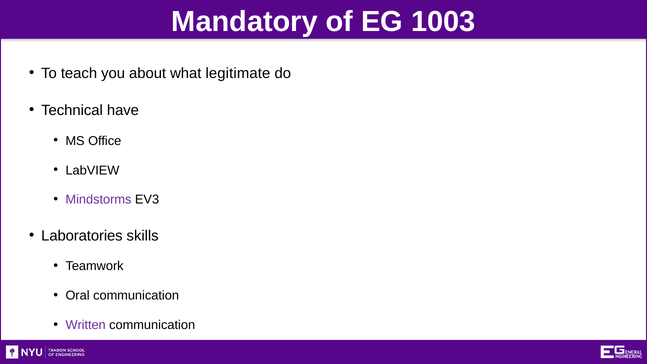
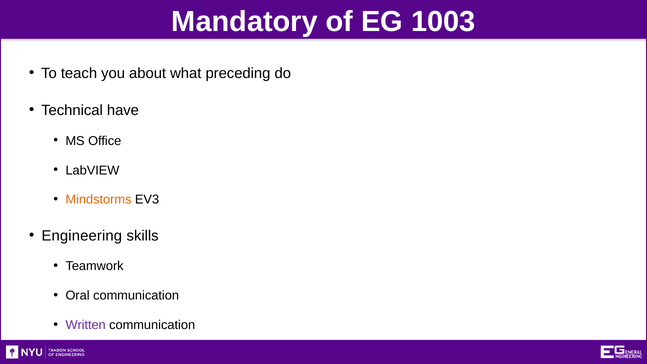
legitimate: legitimate -> preceding
Mindstorms colour: purple -> orange
Laboratories: Laboratories -> Engineering
